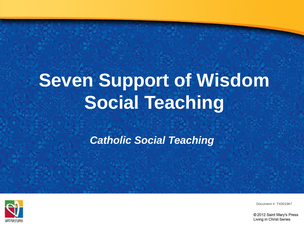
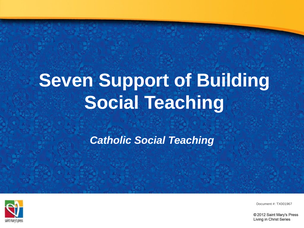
Wisdom: Wisdom -> Building
